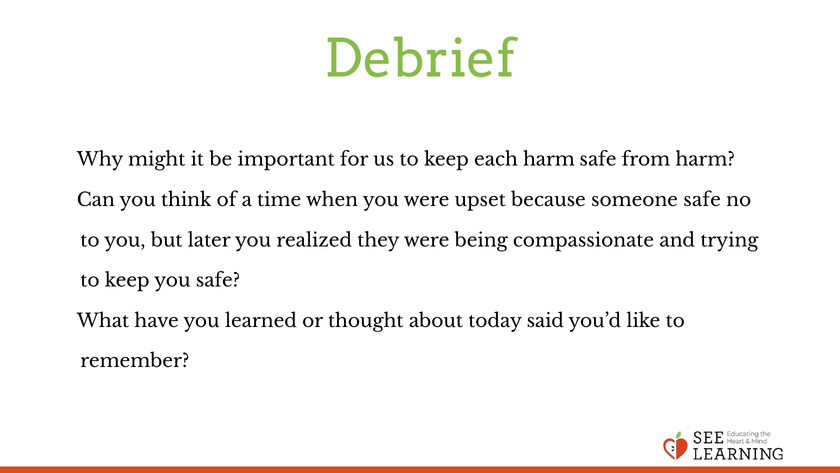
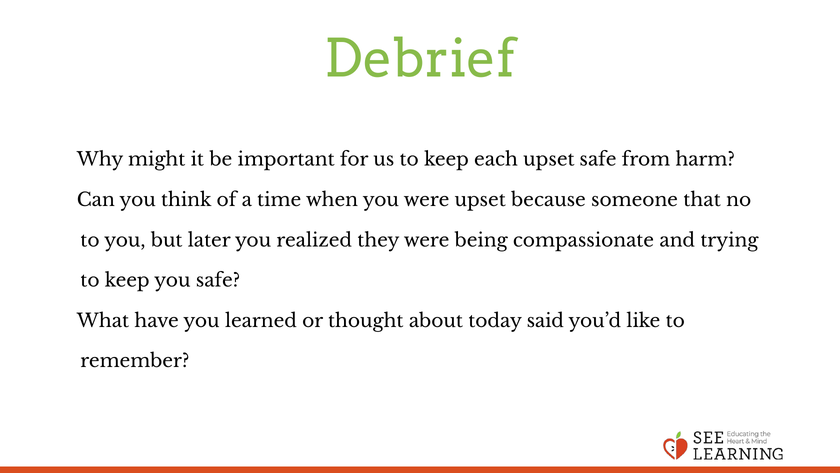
each harm: harm -> upset
someone safe: safe -> that
